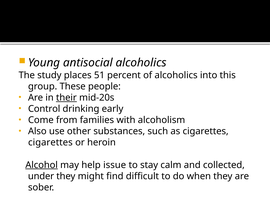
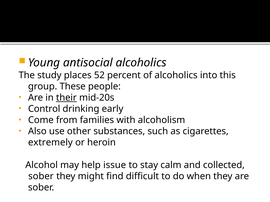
51: 51 -> 52
cigarettes at (50, 143): cigarettes -> extremely
Alcohol underline: present -> none
under at (41, 177): under -> sober
